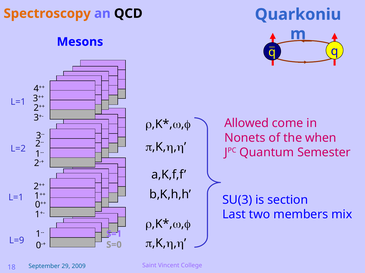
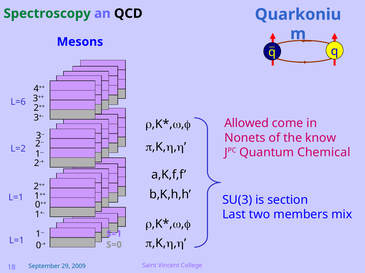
Spectroscopy colour: orange -> green
L=1 at (18, 102): L=1 -> L=6
when: when -> know
Semester: Semester -> Chemical
L=9 at (17, 241): L=9 -> L=1
